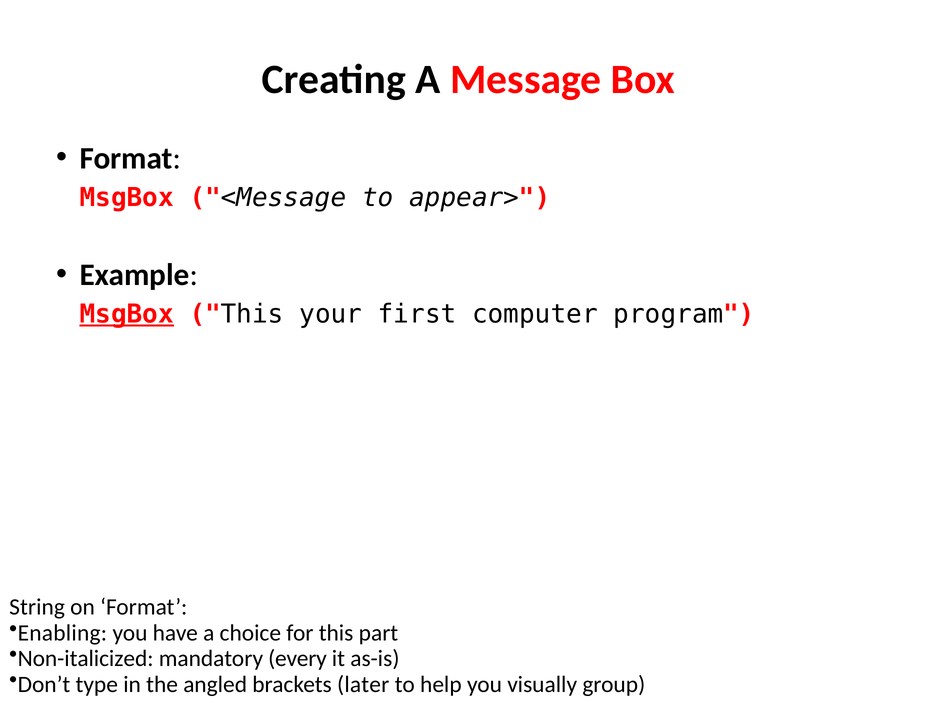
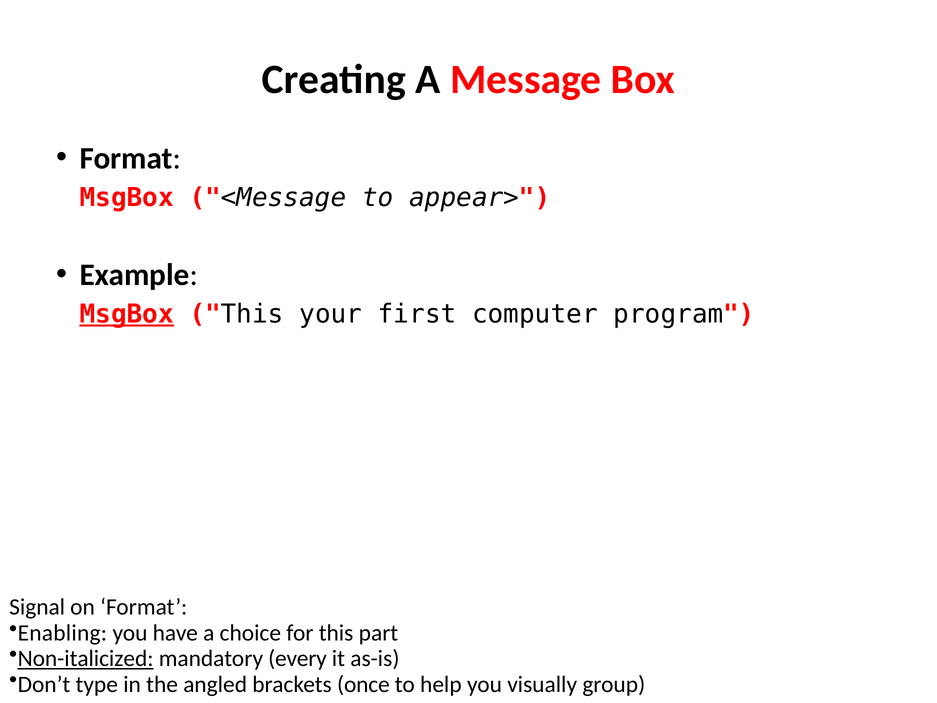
String: String -> Signal
Non-italicized underline: none -> present
later: later -> once
